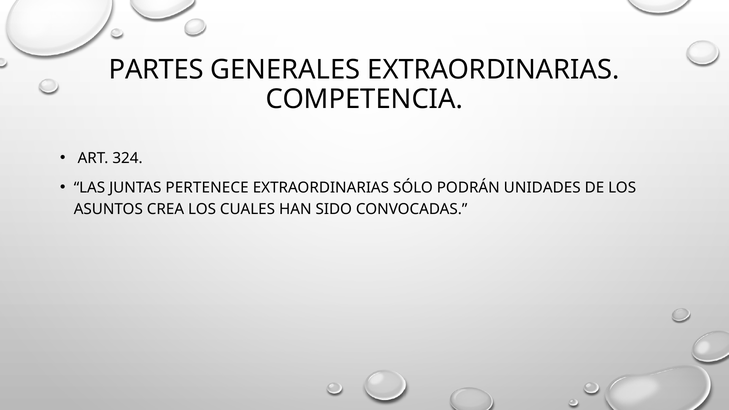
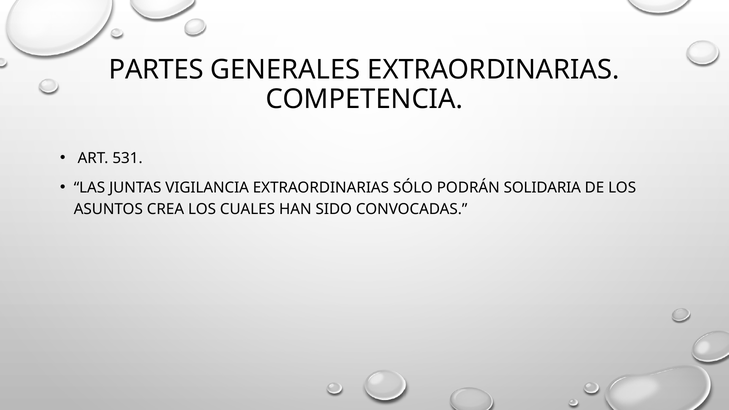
324: 324 -> 531
PERTENECE: PERTENECE -> VIGILANCIA
UNIDADES: UNIDADES -> SOLIDARIA
